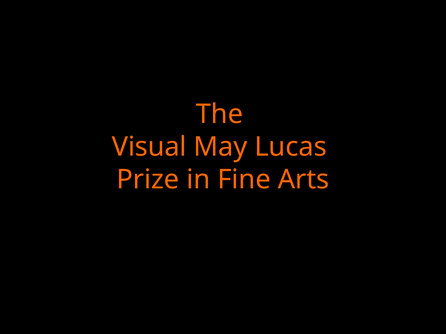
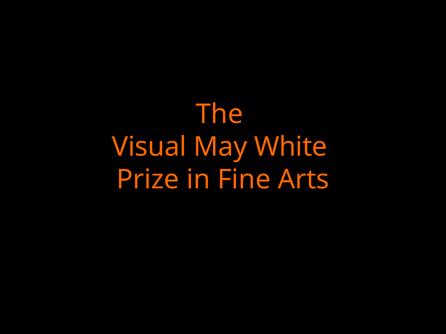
Lucas: Lucas -> White
